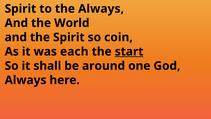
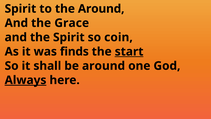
the Always: Always -> Around
World: World -> Grace
each: each -> finds
Always at (26, 80) underline: none -> present
